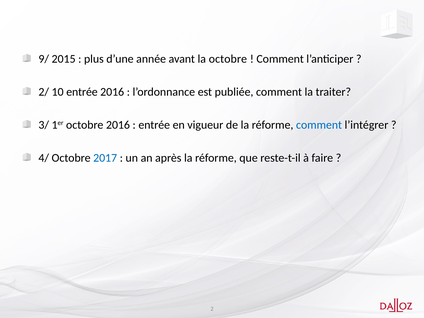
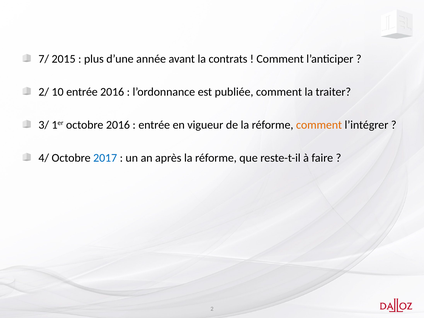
9/: 9/ -> 7/
la octobre: octobre -> contrats
comment at (319, 125) colour: blue -> orange
